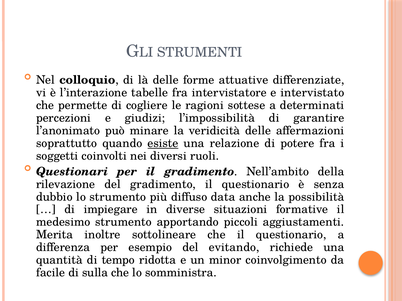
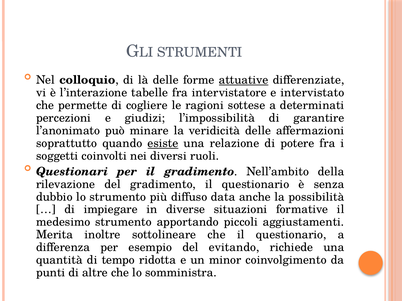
attuative underline: none -> present
facile: facile -> punti
sulla: sulla -> altre
